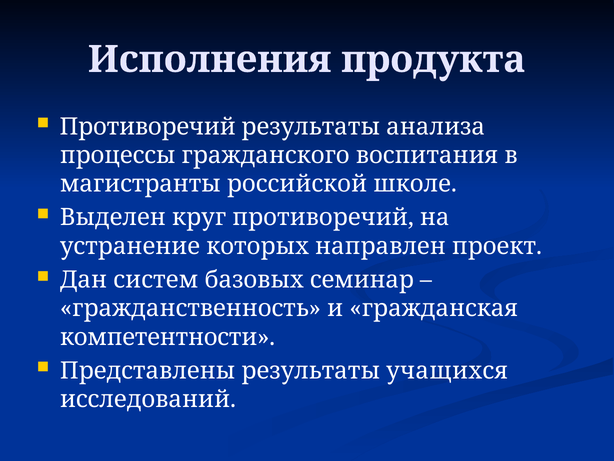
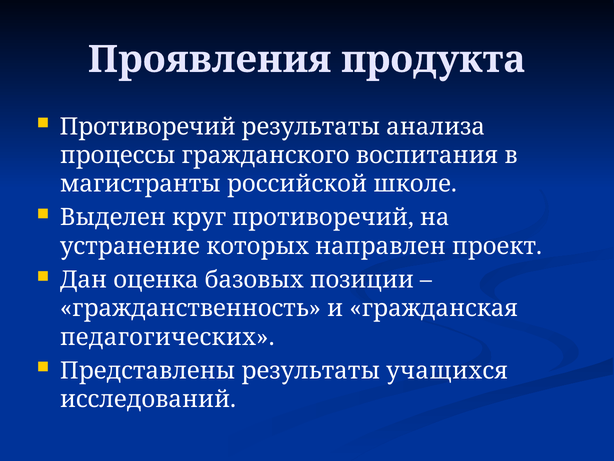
Исполнения: Исполнения -> Проявления
систем: систем -> оценка
семинар: семинар -> позиции
компетентности: компетентности -> педагогических
